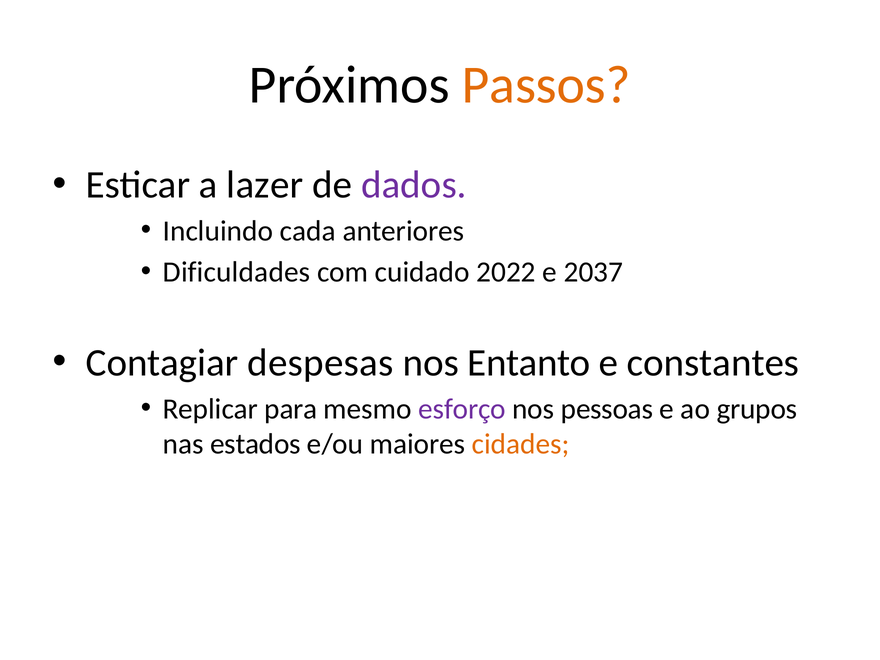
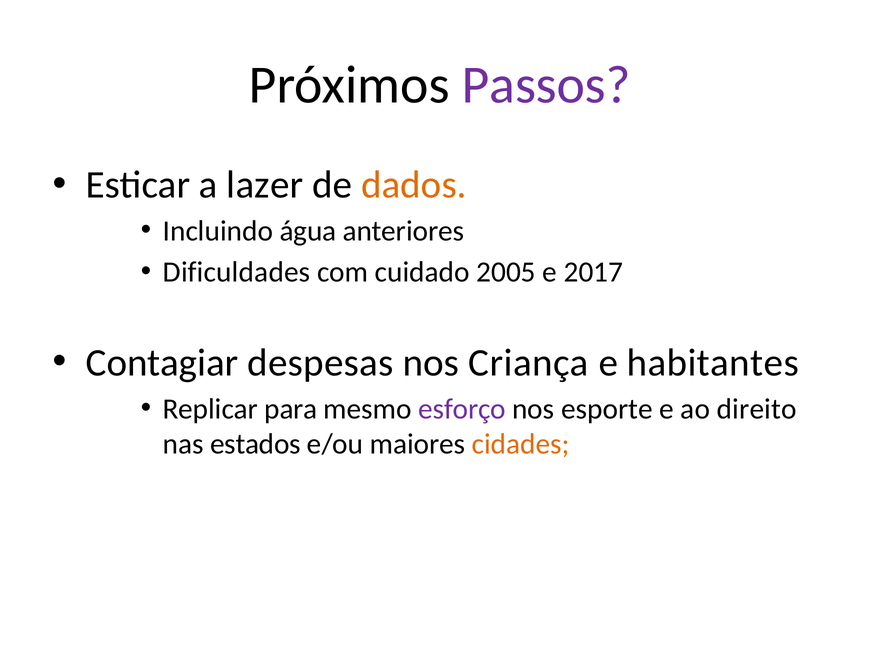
Passos colour: orange -> purple
dados colour: purple -> orange
cada: cada -> água
2022: 2022 -> 2005
2037: 2037 -> 2017
Entanto: Entanto -> Criança
constantes: constantes -> habitantes
pessoas: pessoas -> esporte
grupos: grupos -> direito
